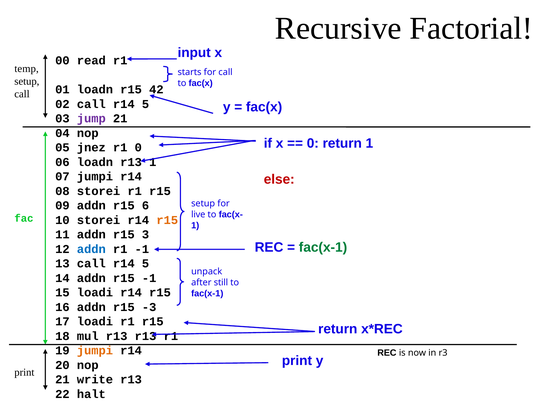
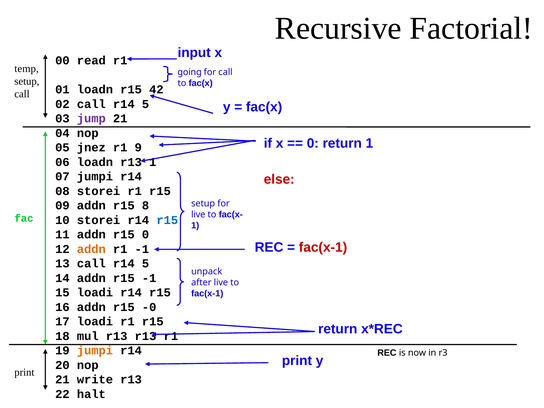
starts: starts -> going
r1 0: 0 -> 9
6: 6 -> 8
r15 at (167, 220) colour: orange -> blue
r15 3: 3 -> 0
fac(x-1 at (323, 248) colour: green -> red
addn at (91, 249) colour: blue -> orange
after still: still -> live
-3: -3 -> -0
